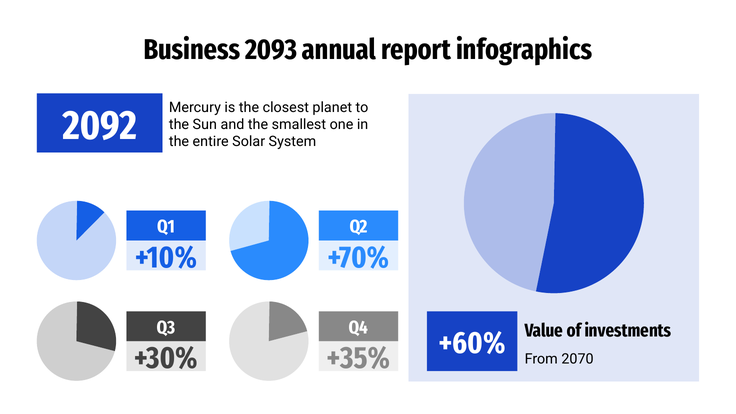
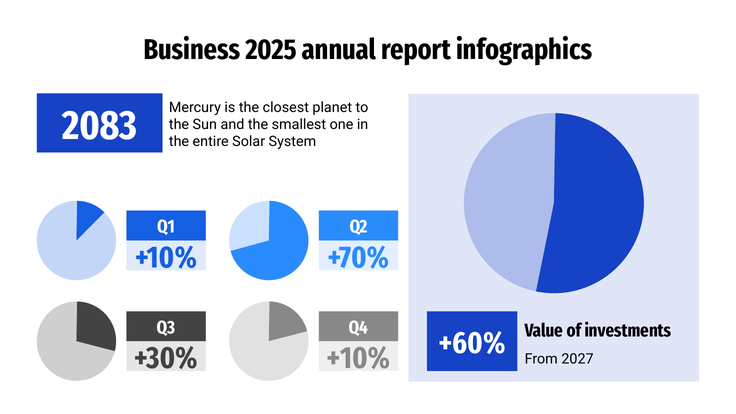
2093: 2093 -> 2025
2092: 2092 -> 2083
+35% at (358, 358): +35% -> +10%
2070: 2070 -> 2027
